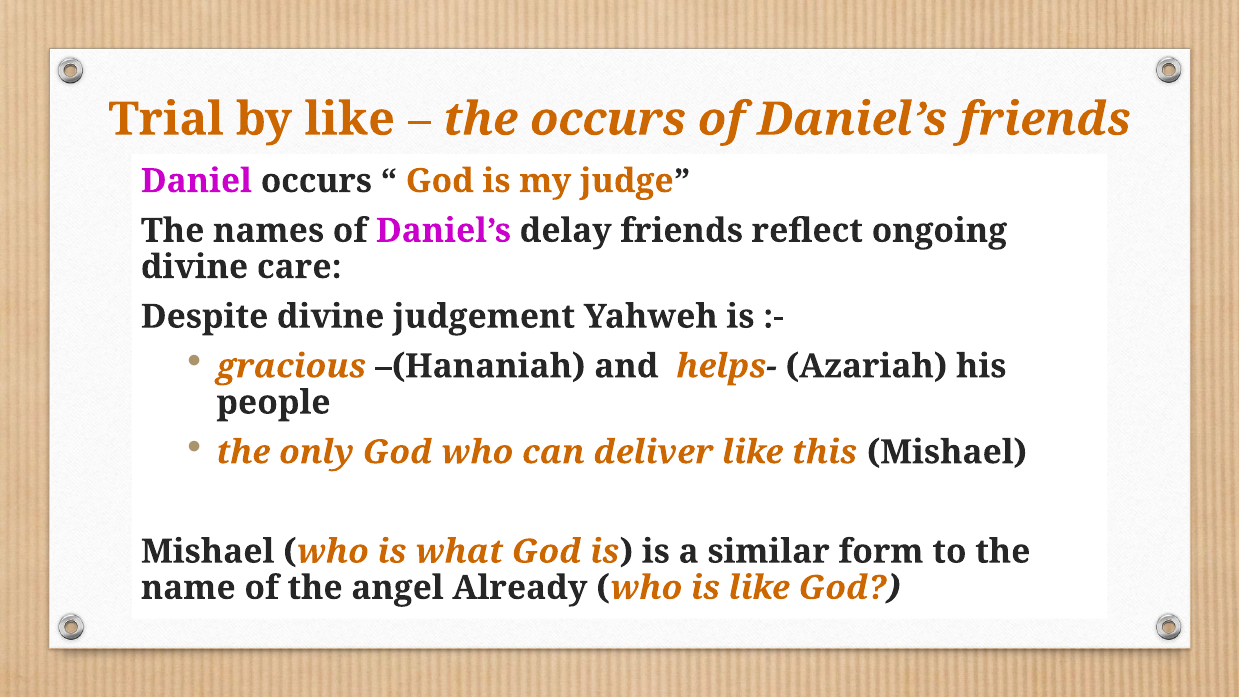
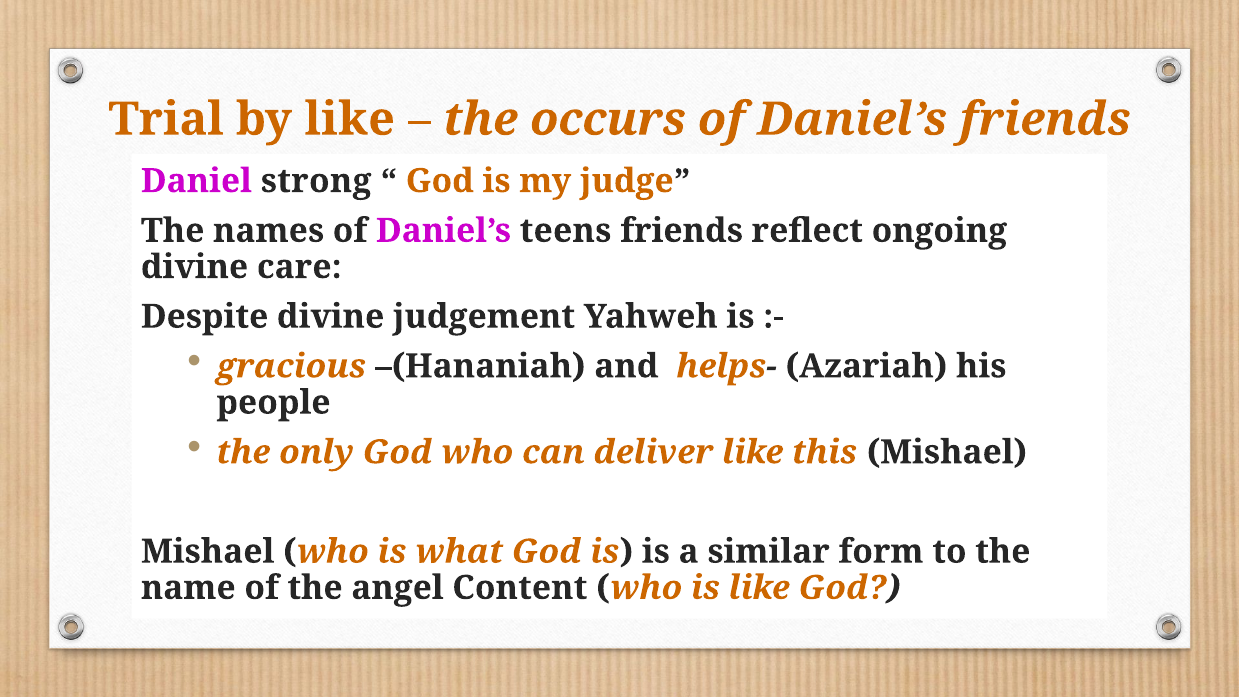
Daniel occurs: occurs -> strong
delay: delay -> teens
Already: Already -> Content
